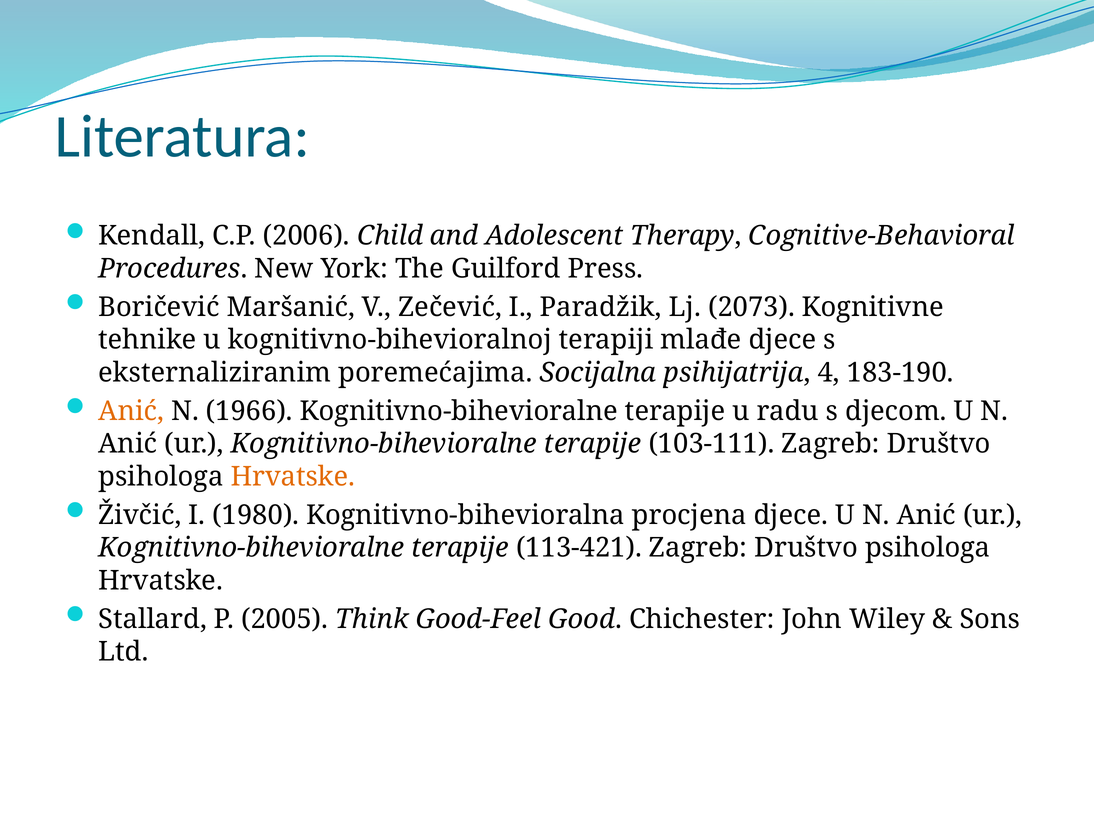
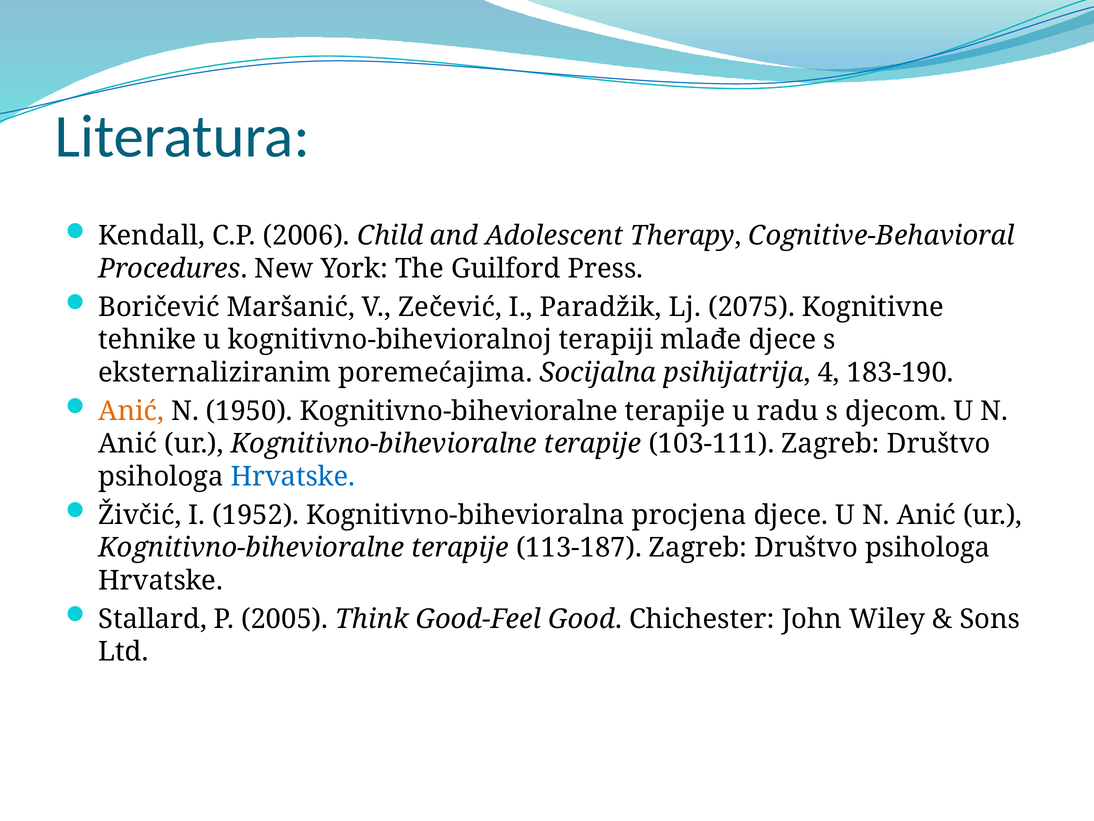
2073: 2073 -> 2075
1966: 1966 -> 1950
Hrvatske at (293, 476) colour: orange -> blue
1980: 1980 -> 1952
113-421: 113-421 -> 113-187
